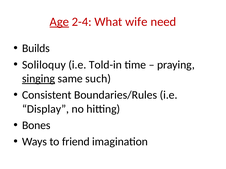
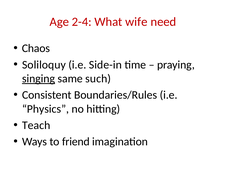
Age underline: present -> none
Builds: Builds -> Chaos
Told-in: Told-in -> Side-in
Display: Display -> Physics
Bones: Bones -> Teach
